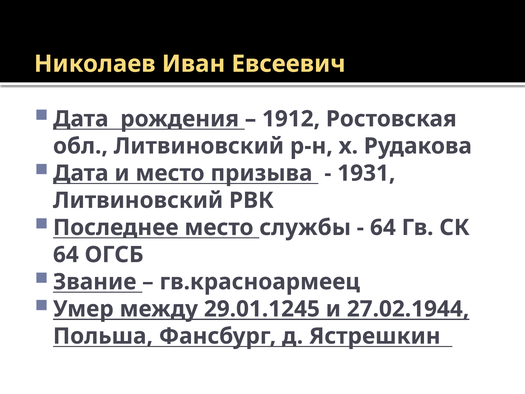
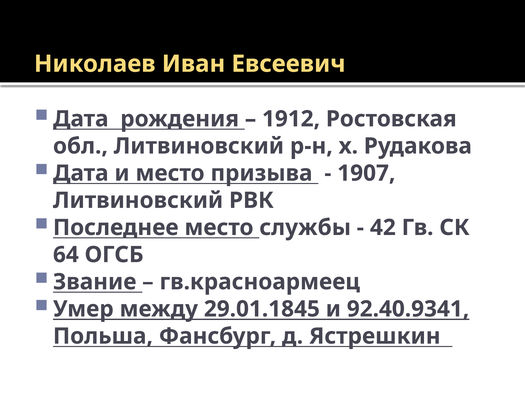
1931: 1931 -> 1907
64 at (383, 227): 64 -> 42
29.01.1245: 29.01.1245 -> 29.01.1845
27.02.1944: 27.02.1944 -> 92.40.9341
